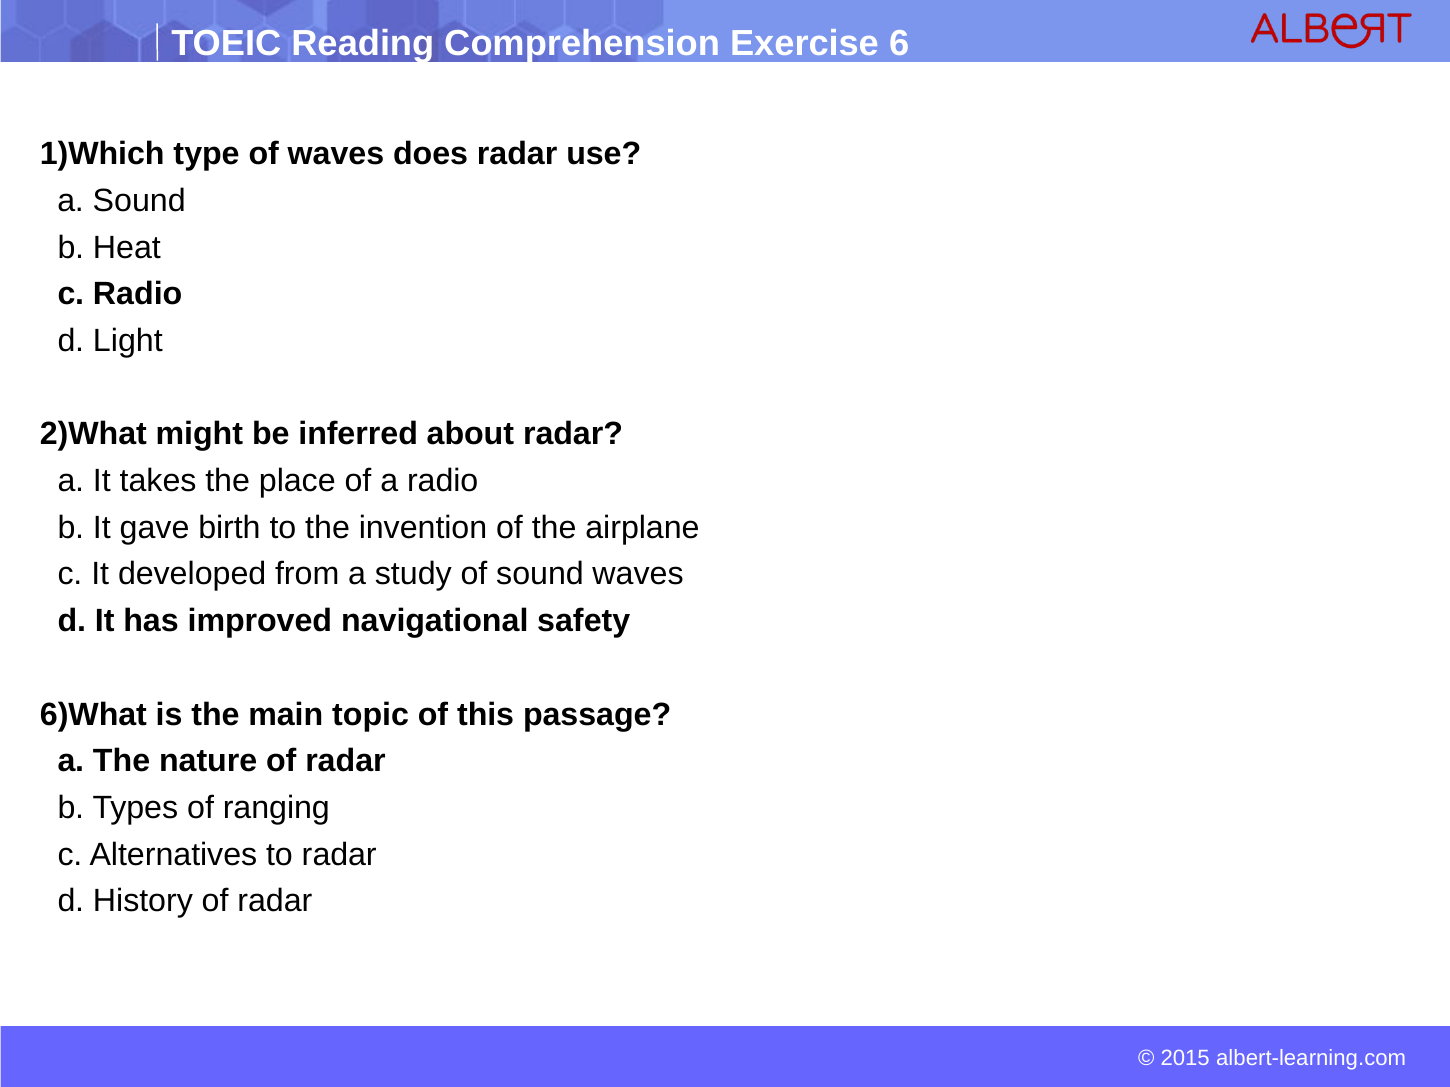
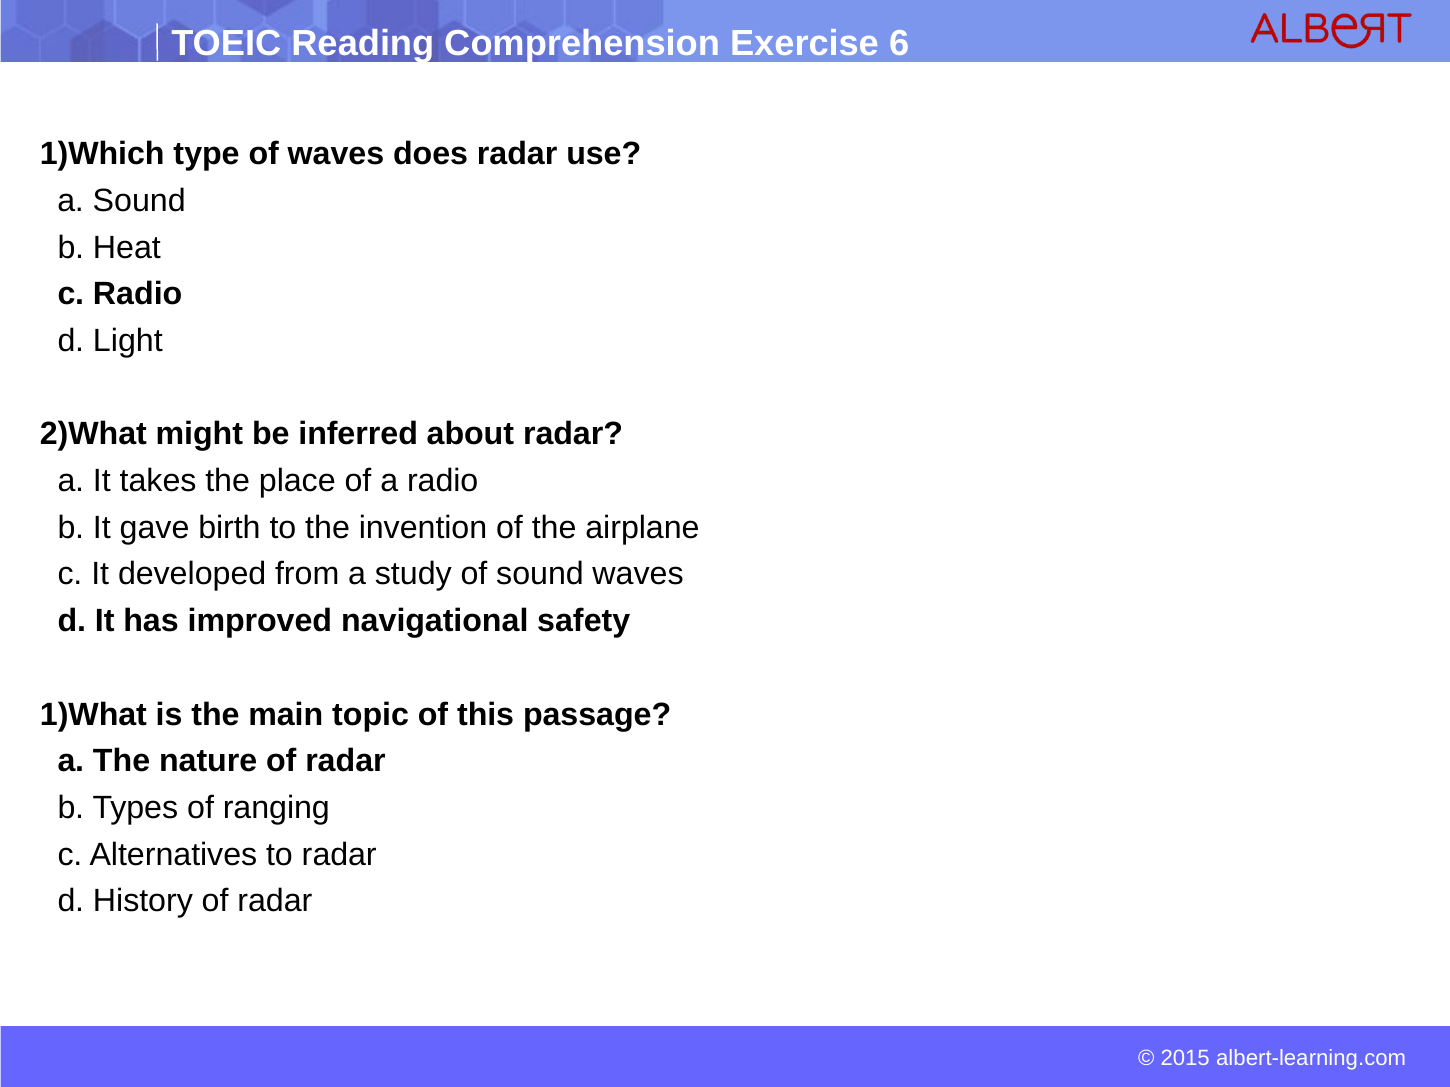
6)What: 6)What -> 1)What
